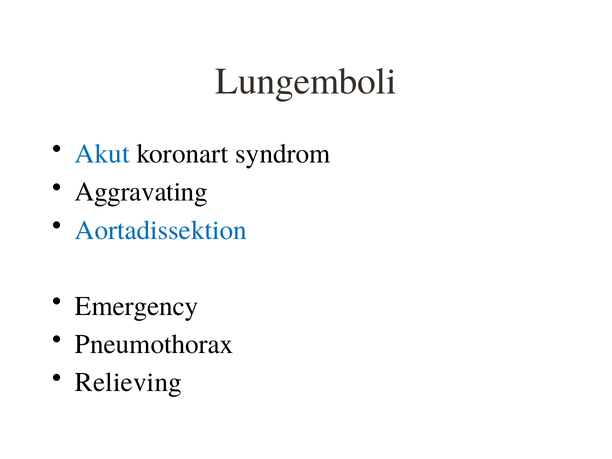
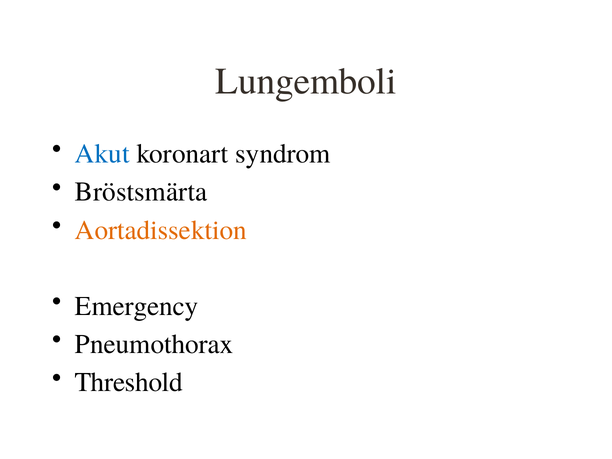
Aggravating: Aggravating -> Bröstsmärta
Aortadissektion colour: blue -> orange
Relieving: Relieving -> Threshold
